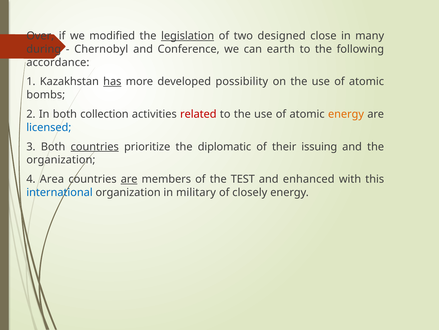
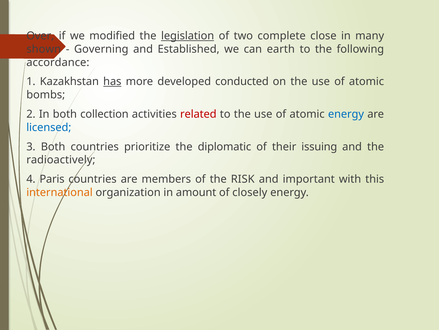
designed: designed -> complete
during: during -> shown
Chernobyl: Chernobyl -> Governing
Conference: Conference -> Established
possibility: possibility -> conducted
energy at (346, 114) colour: orange -> blue
countries at (95, 146) underline: present -> none
organization at (61, 160): organization -> radioactively
Area: Area -> Paris
are at (129, 179) underline: present -> none
TEST: TEST -> RISK
enhanced: enhanced -> important
international colour: blue -> orange
military: military -> amount
